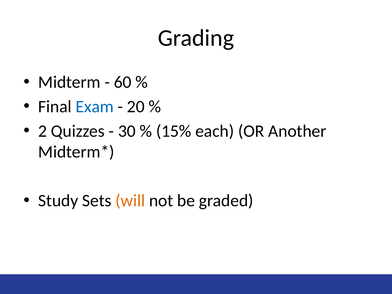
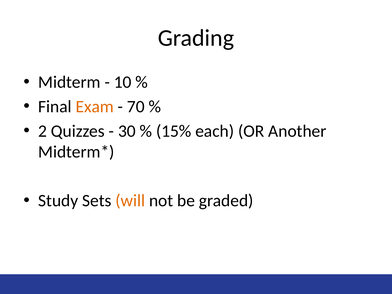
60: 60 -> 10
Exam colour: blue -> orange
20: 20 -> 70
